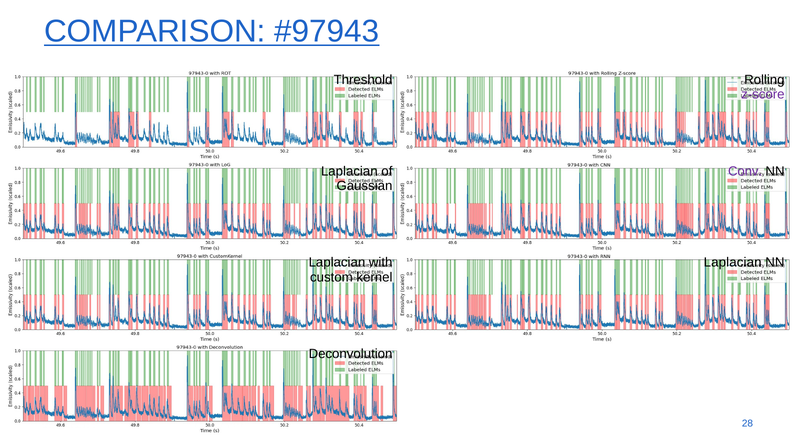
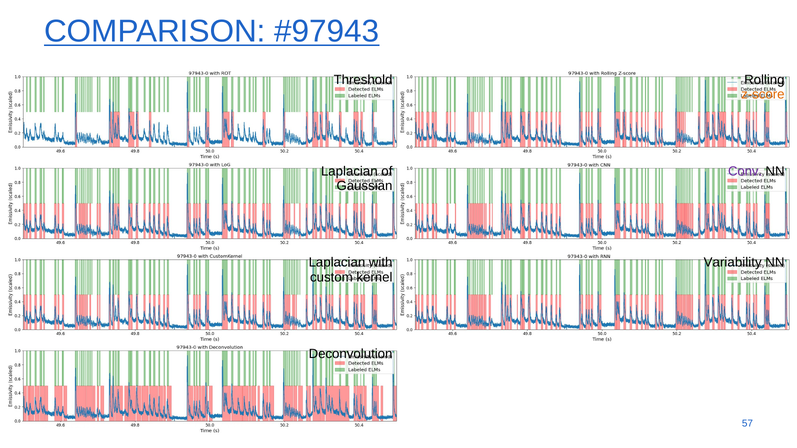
z-score colour: purple -> orange
Laplacian at (733, 263): Laplacian -> Variability
28: 28 -> 57
